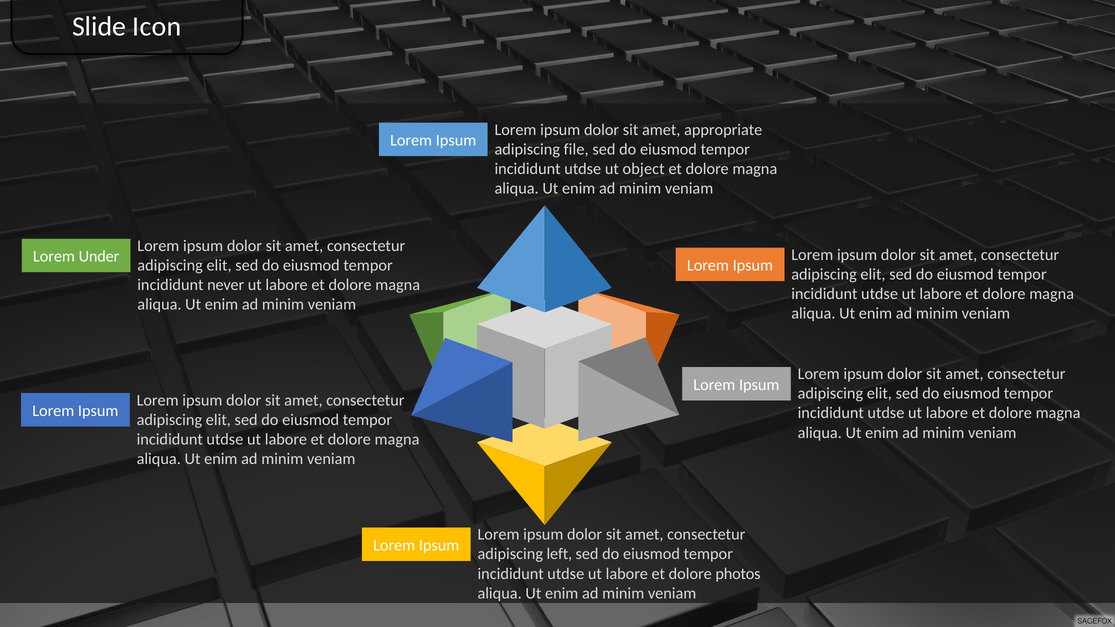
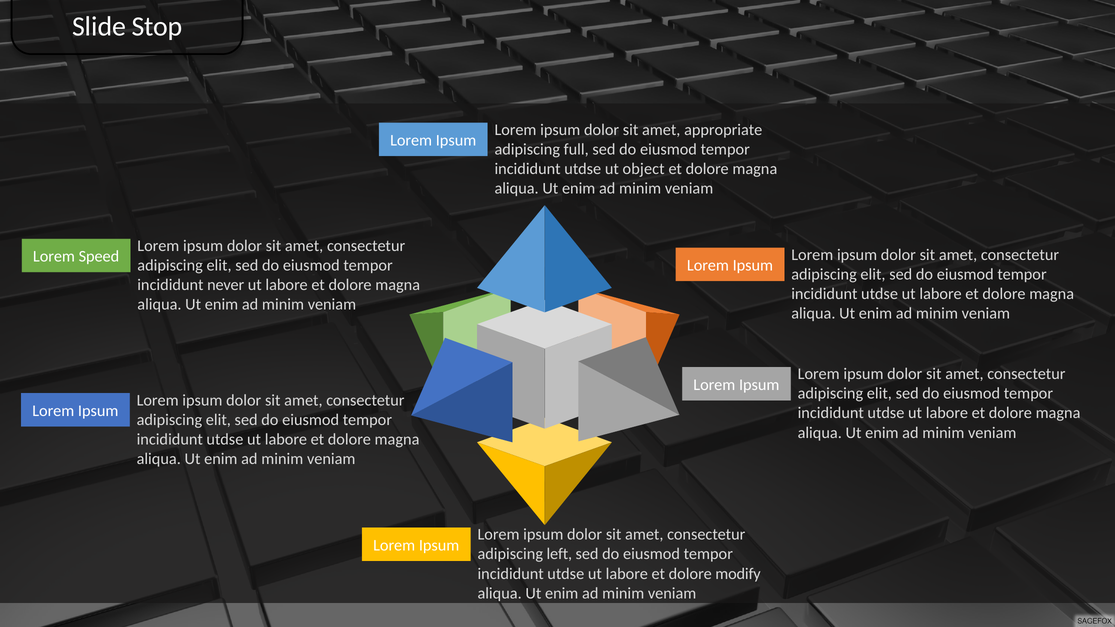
Icon: Icon -> Stop
file: file -> full
Under: Under -> Speed
photos: photos -> modify
